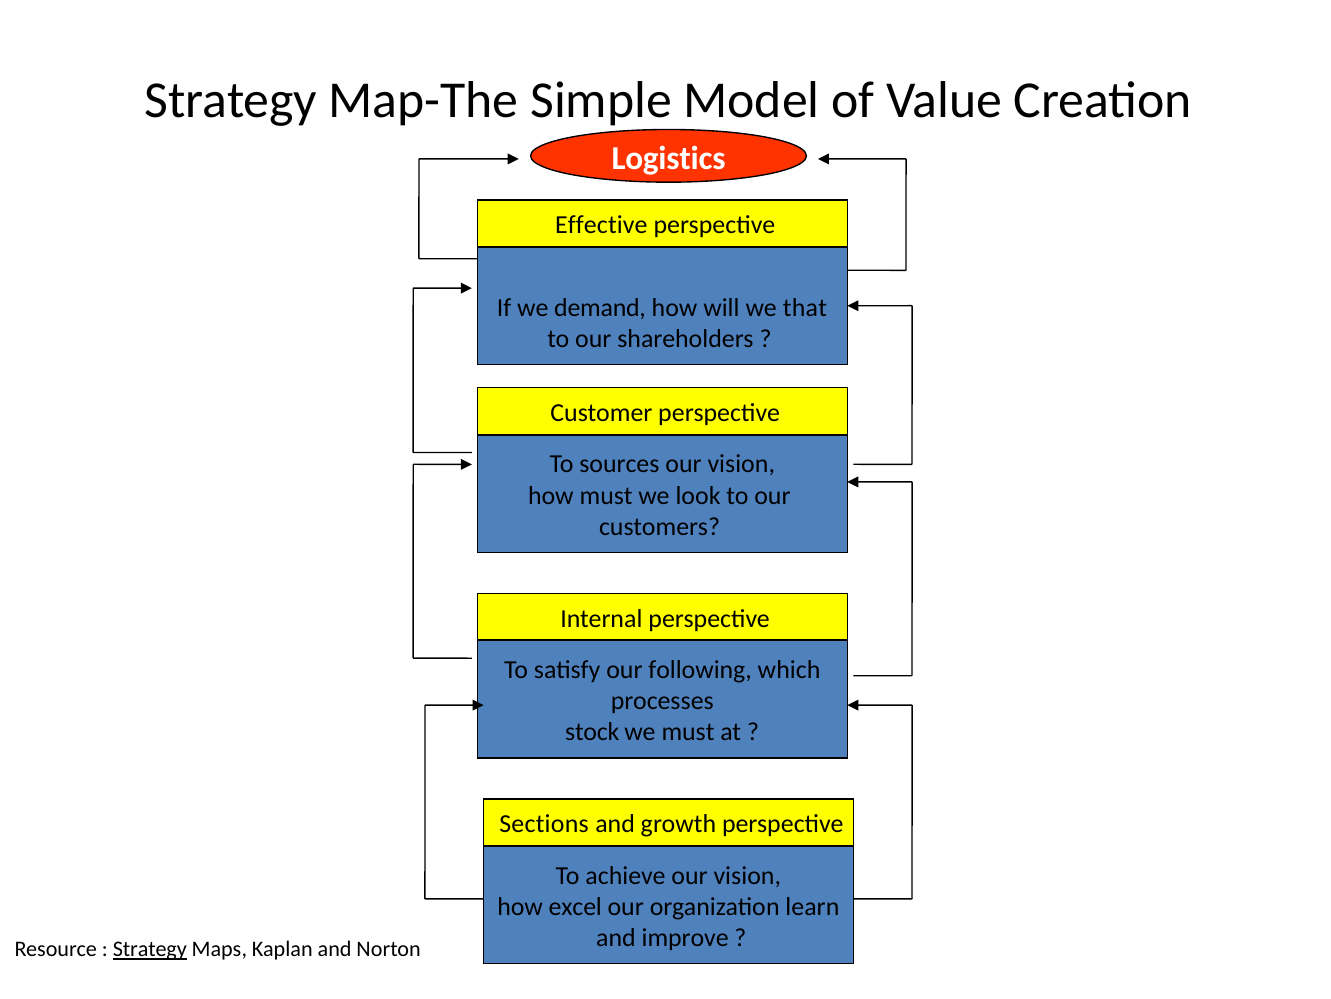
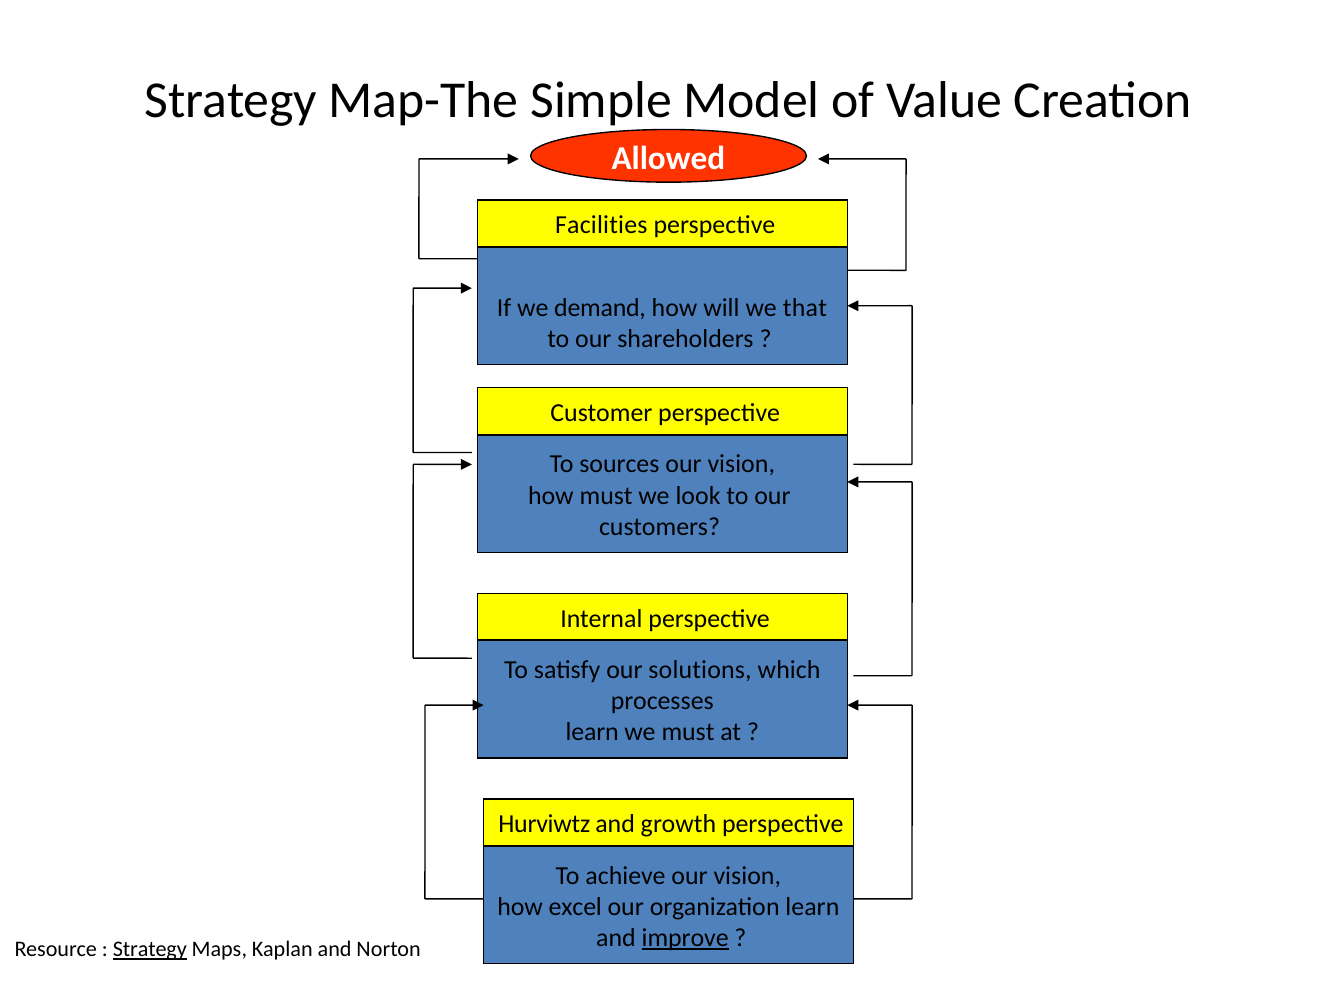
Logistics: Logistics -> Allowed
Effective: Effective -> Facilities
following: following -> solutions
stock at (592, 732): stock -> learn
Sections: Sections -> Hurviwtz
improve underline: none -> present
